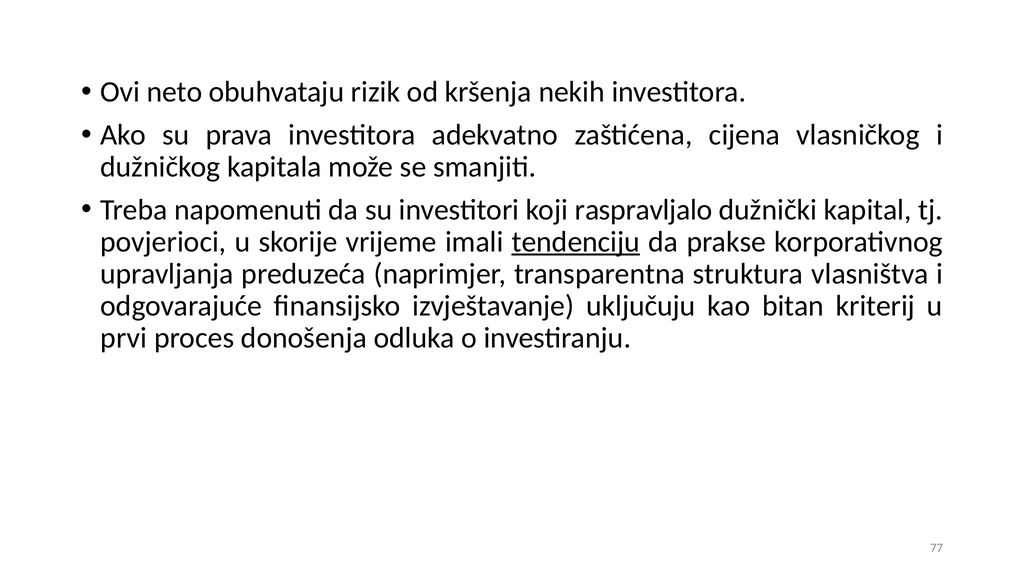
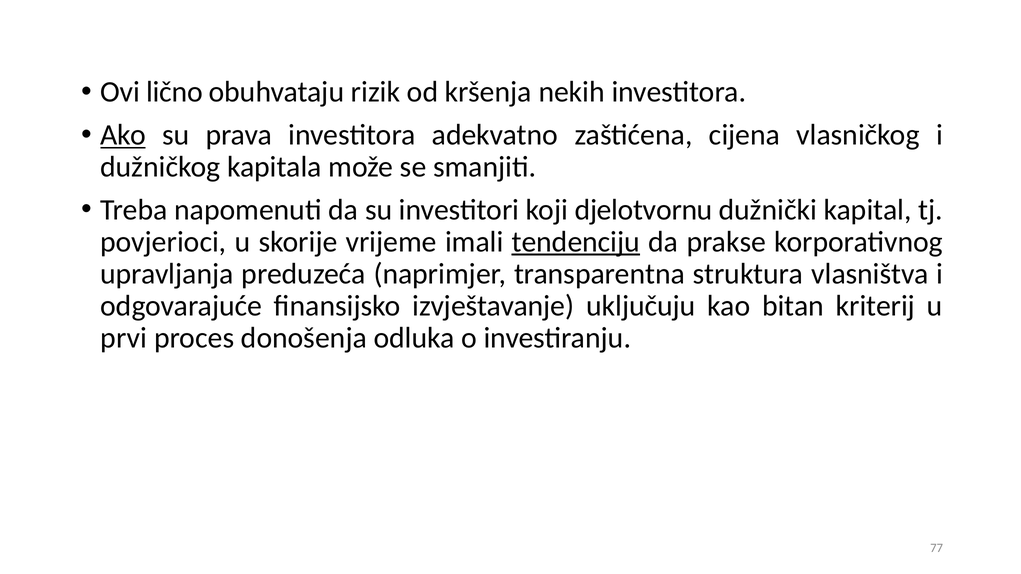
neto: neto -> lično
Ako underline: none -> present
raspravljalo: raspravljalo -> djelotvornu
